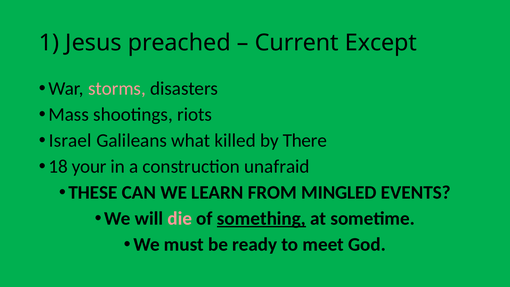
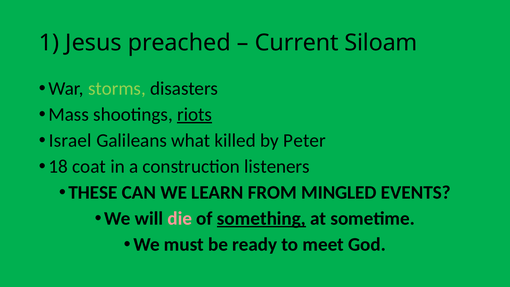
Except: Except -> Siloam
storms colour: pink -> light green
riots underline: none -> present
There: There -> Peter
your: your -> coat
unafraid: unafraid -> listeners
